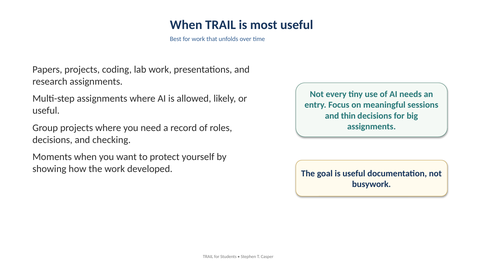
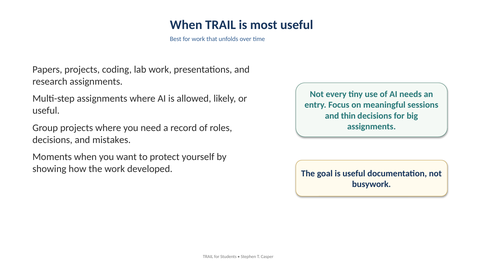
checking: checking -> mistakes
